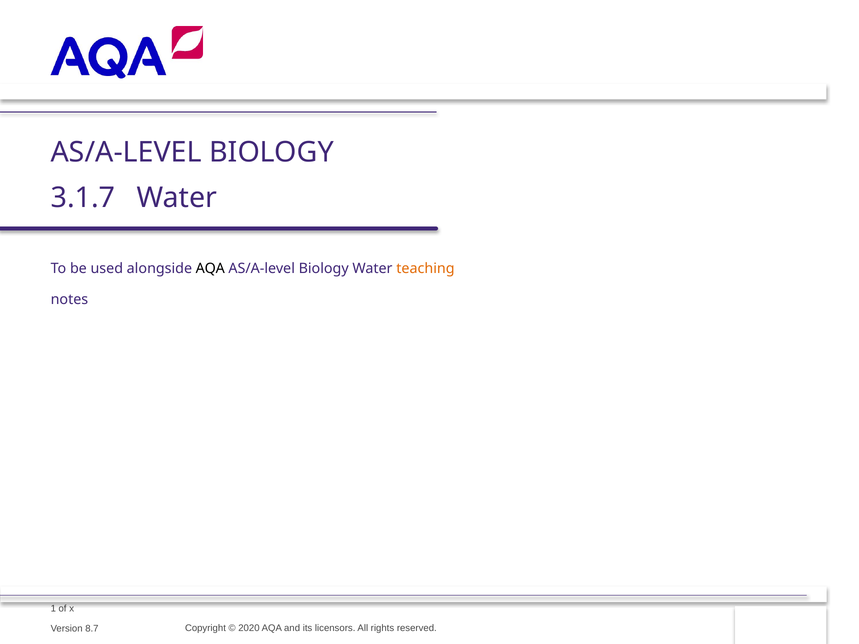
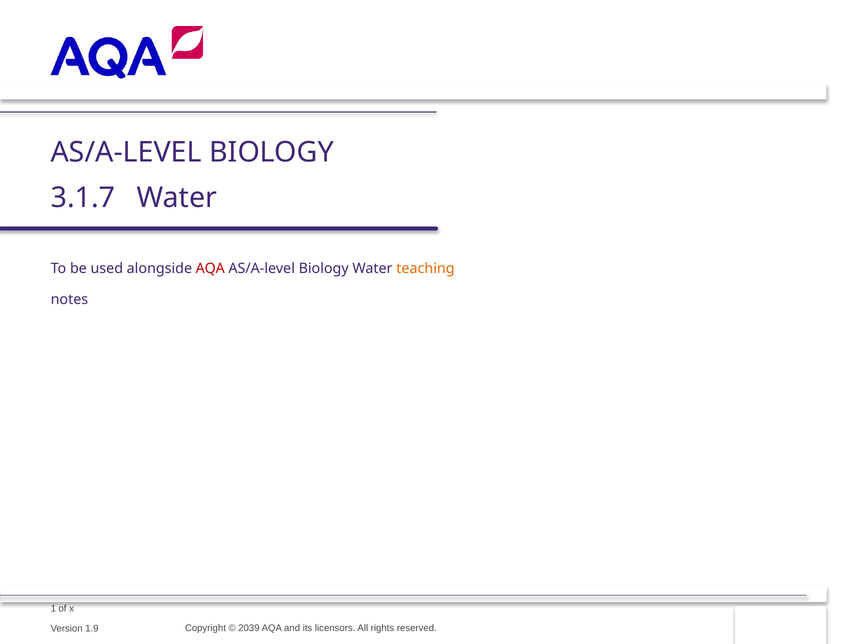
AQA at (210, 269) colour: black -> red
2020: 2020 -> 2039
8.7: 8.7 -> 1.9
